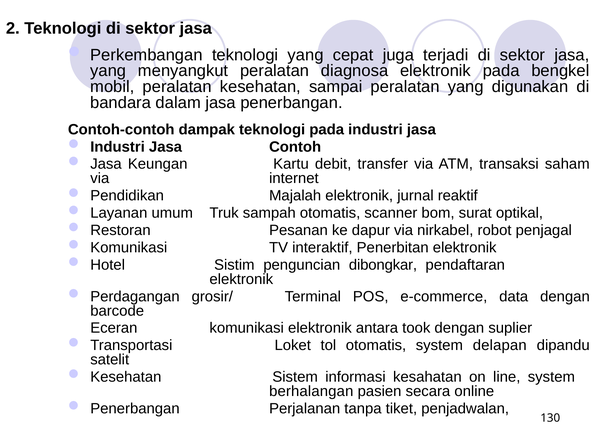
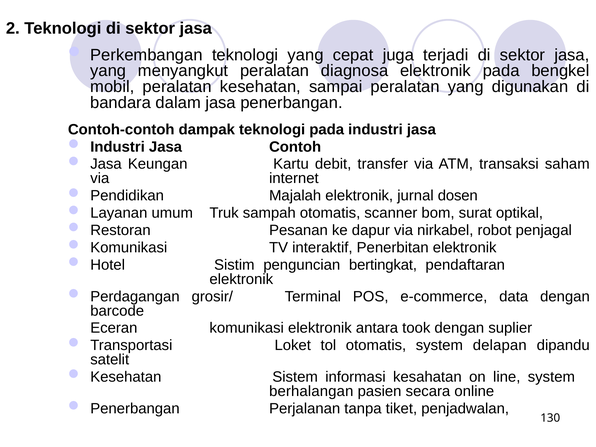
reaktif: reaktif -> dosen
dibongkar: dibongkar -> bertingkat
